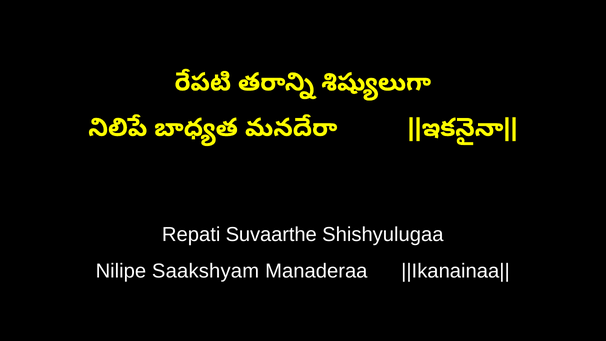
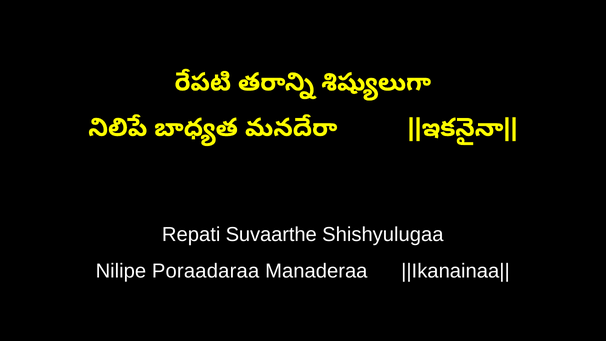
Saakshyam: Saakshyam -> Poraadaraa
